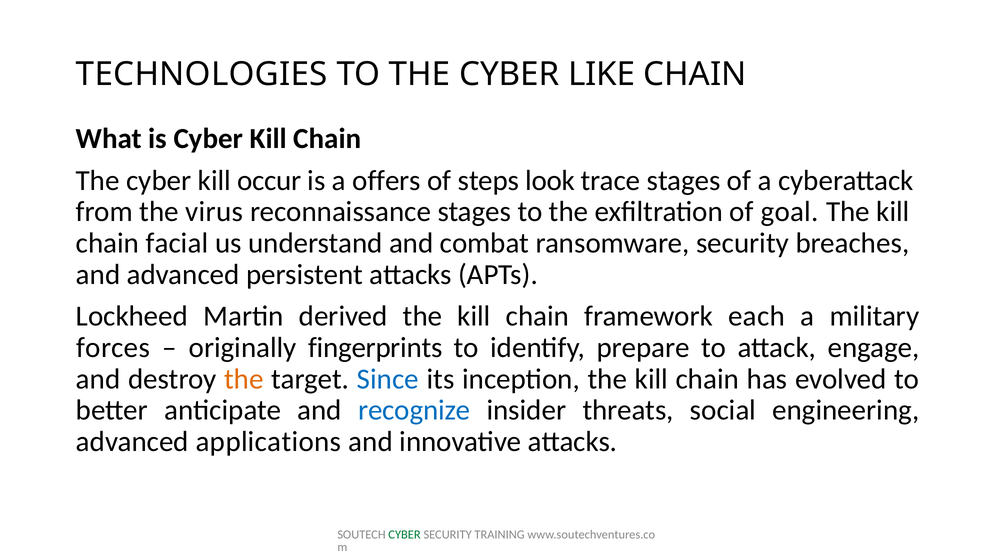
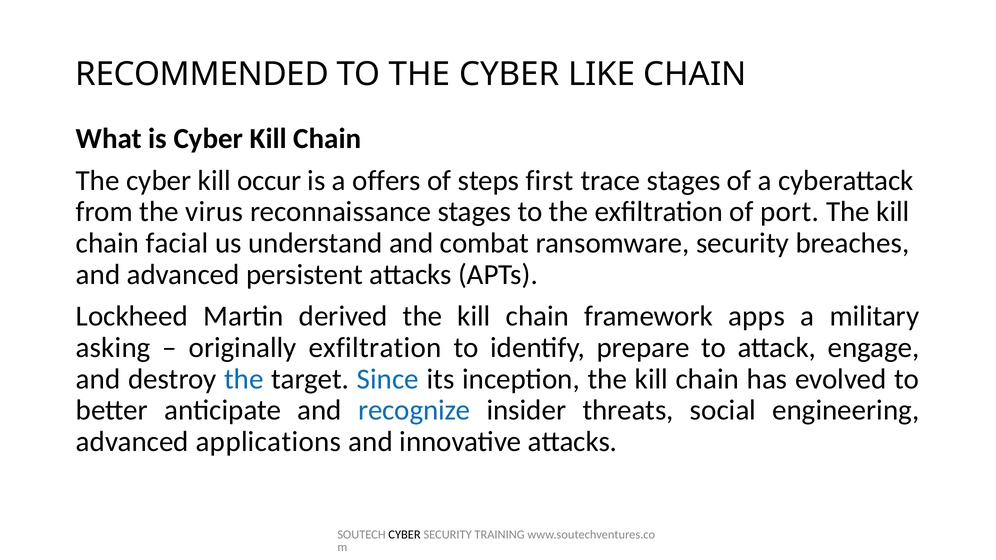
TECHNOLOGIES: TECHNOLOGIES -> RECOMMENDED
look: look -> first
goal: goal -> port
each: each -> apps
forces: forces -> asking
originally fingerprints: fingerprints -> exfiltration
the at (244, 379) colour: orange -> blue
CYBER at (405, 535) colour: green -> black
